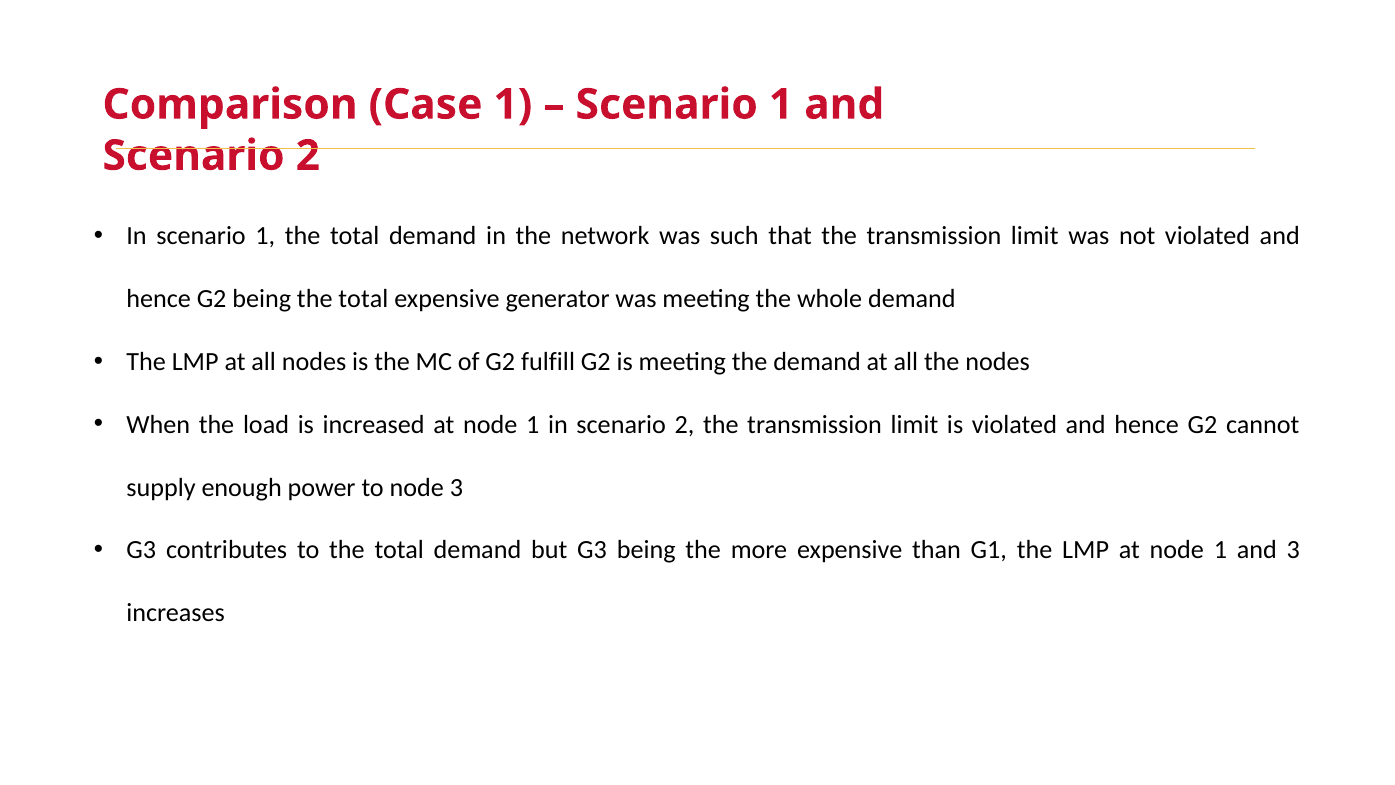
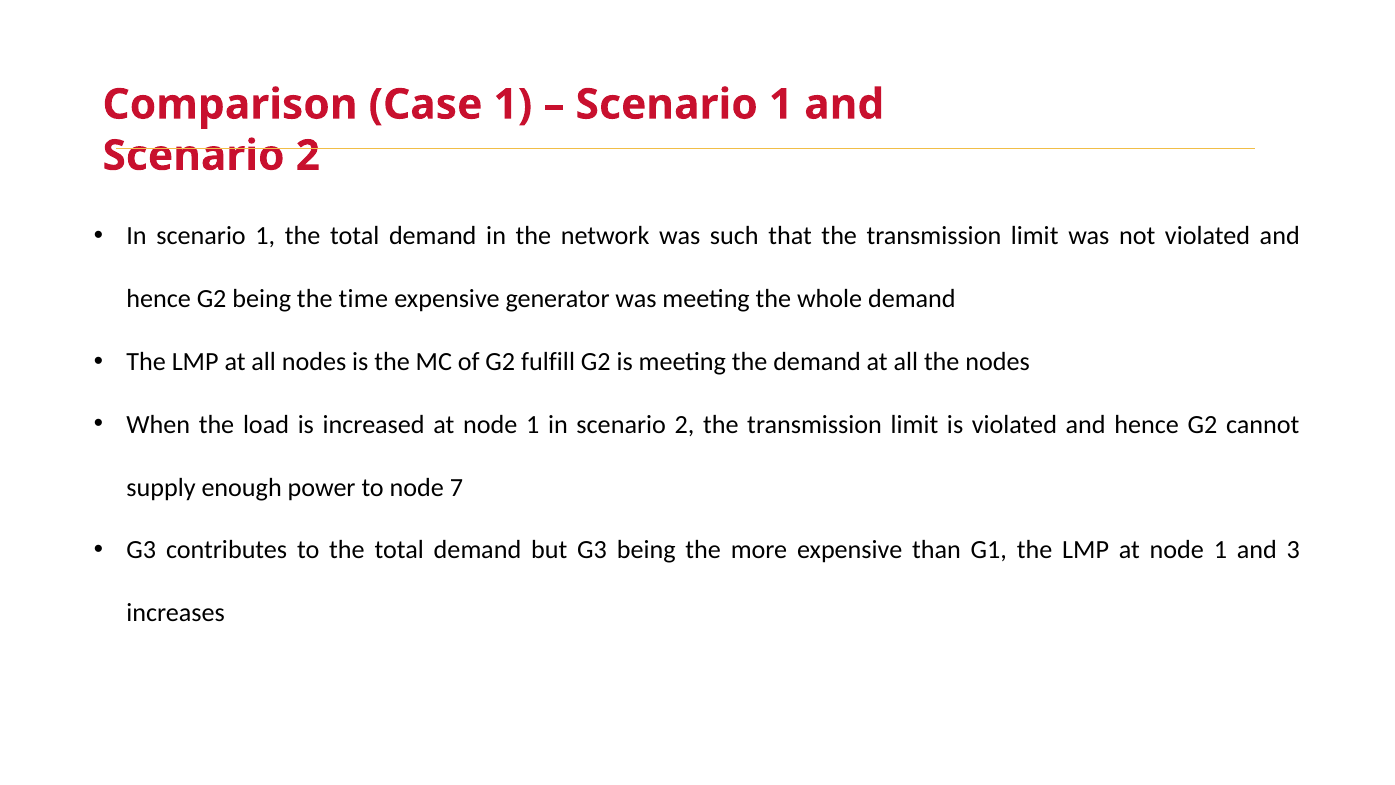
being the total: total -> time
node 3: 3 -> 7
